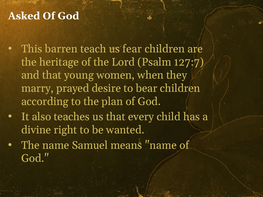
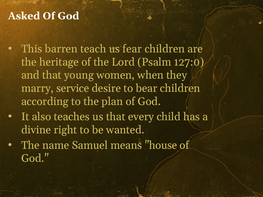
127:7: 127:7 -> 127:0
prayed: prayed -> service
means name: name -> house
